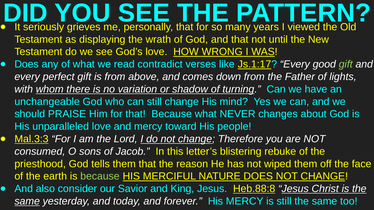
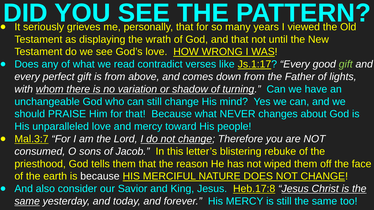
Mal.3:3: Mal.3:3 -> Mal.3:7
because at (100, 177) colour: light green -> white
Heb.88:8: Heb.88:8 -> Heb.17:8
